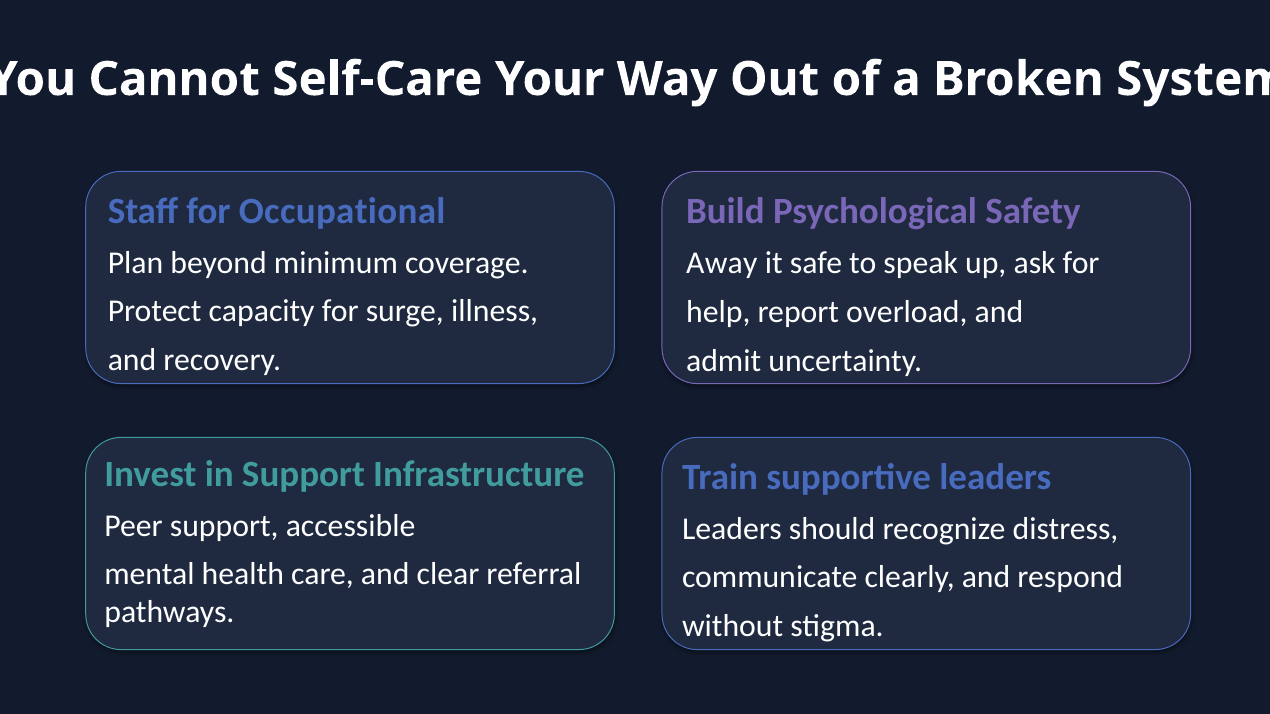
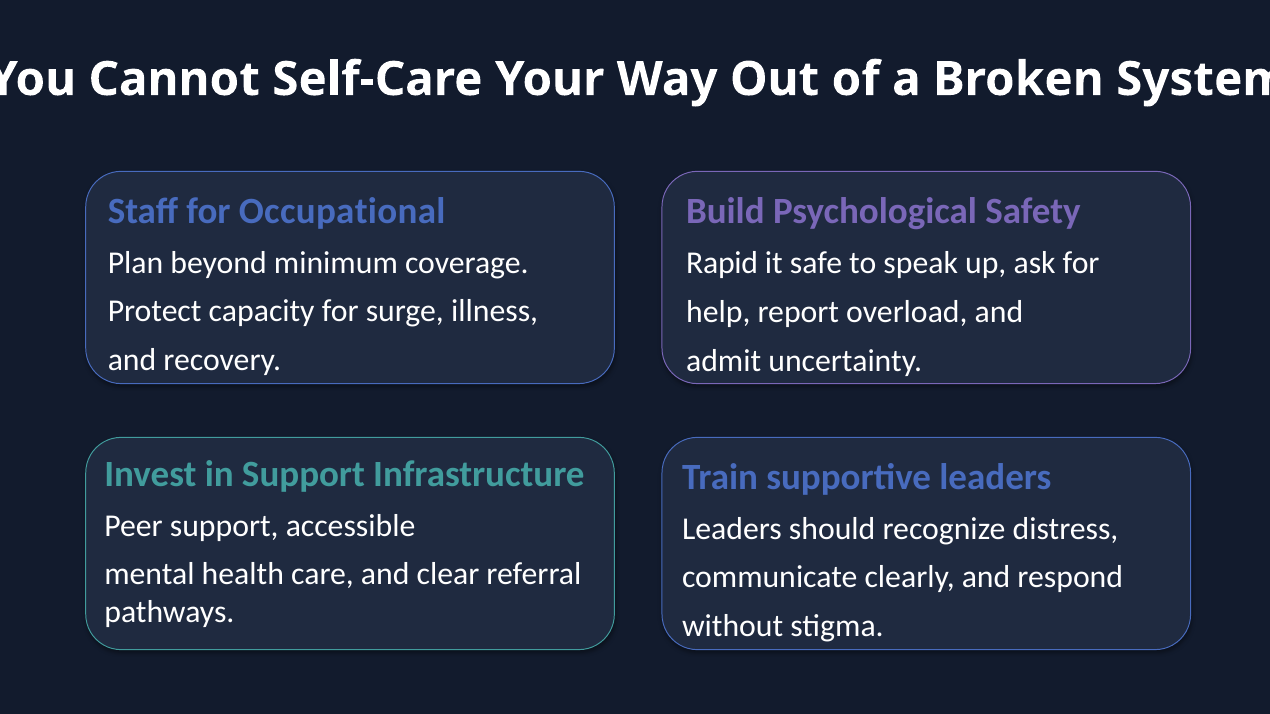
Away: Away -> Rapid
